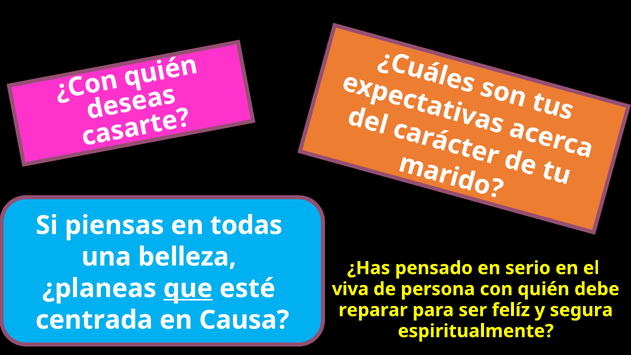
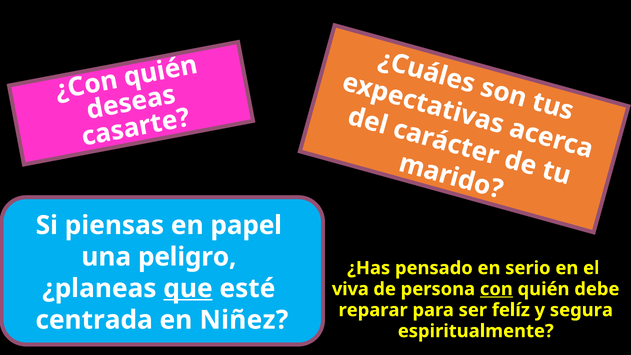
todas: todas -> papel
belleza: belleza -> peligro
con underline: none -> present
Causa: Causa -> Niñez
